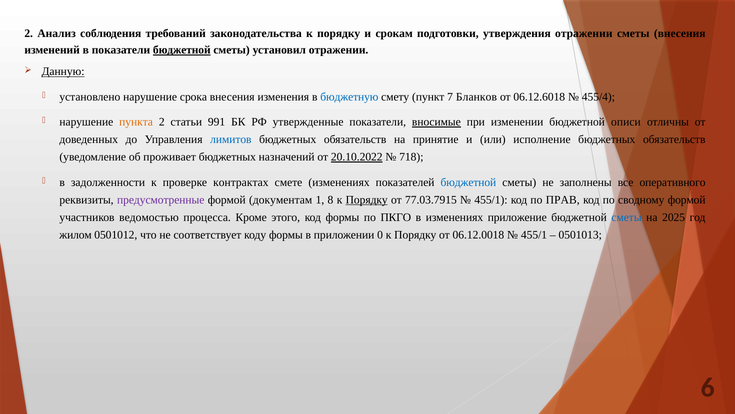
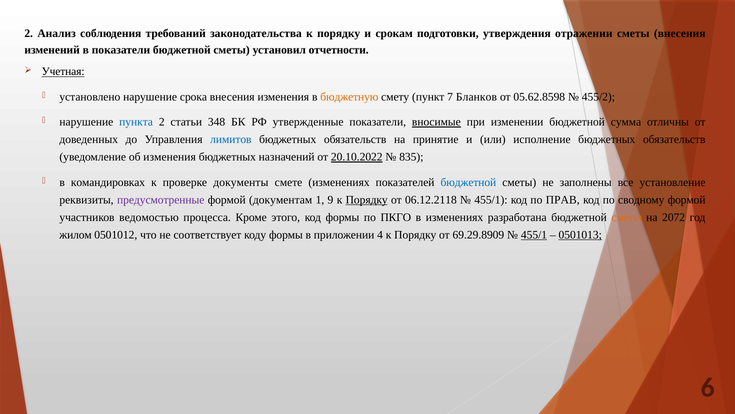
бюджетной at (182, 50) underline: present -> none
установил отражении: отражении -> отчетности
Данную: Данную -> Учетная
бюджетную colour: blue -> orange
06.12.6018: 06.12.6018 -> 05.62.8598
455/4: 455/4 -> 455/2
пункта colour: orange -> blue
991: 991 -> 348
описи: описи -> сумма
об проживает: проживает -> изменения
718: 718 -> 835
задолженности: задолженности -> командировках
контрактах: контрактах -> документы
оперативного: оперативного -> установление
8: 8 -> 9
77.03.7915: 77.03.7915 -> 06.12.2118
приложение: приложение -> разработана
сметы at (627, 217) colour: blue -> orange
2025: 2025 -> 2072
0: 0 -> 4
06.12.0018: 06.12.0018 -> 69.29.8909
455/1 at (534, 234) underline: none -> present
0501013 underline: none -> present
